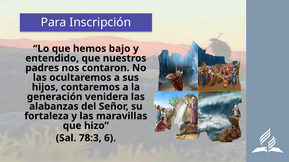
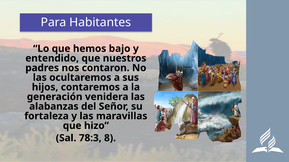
Inscripción: Inscripción -> Habitantes
6: 6 -> 8
